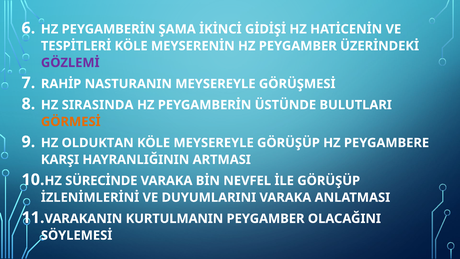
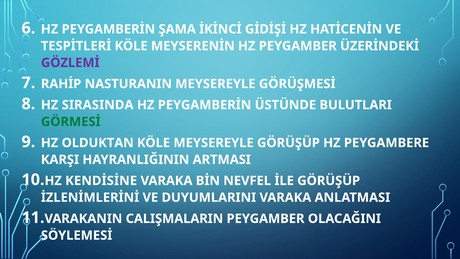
GÖRMESİ colour: orange -> green
SÜRECİNDE: SÜRECİNDE -> KENDİSİNE
KURTULMANIN: KURTULMANIN -> CALIŞMALARIN
